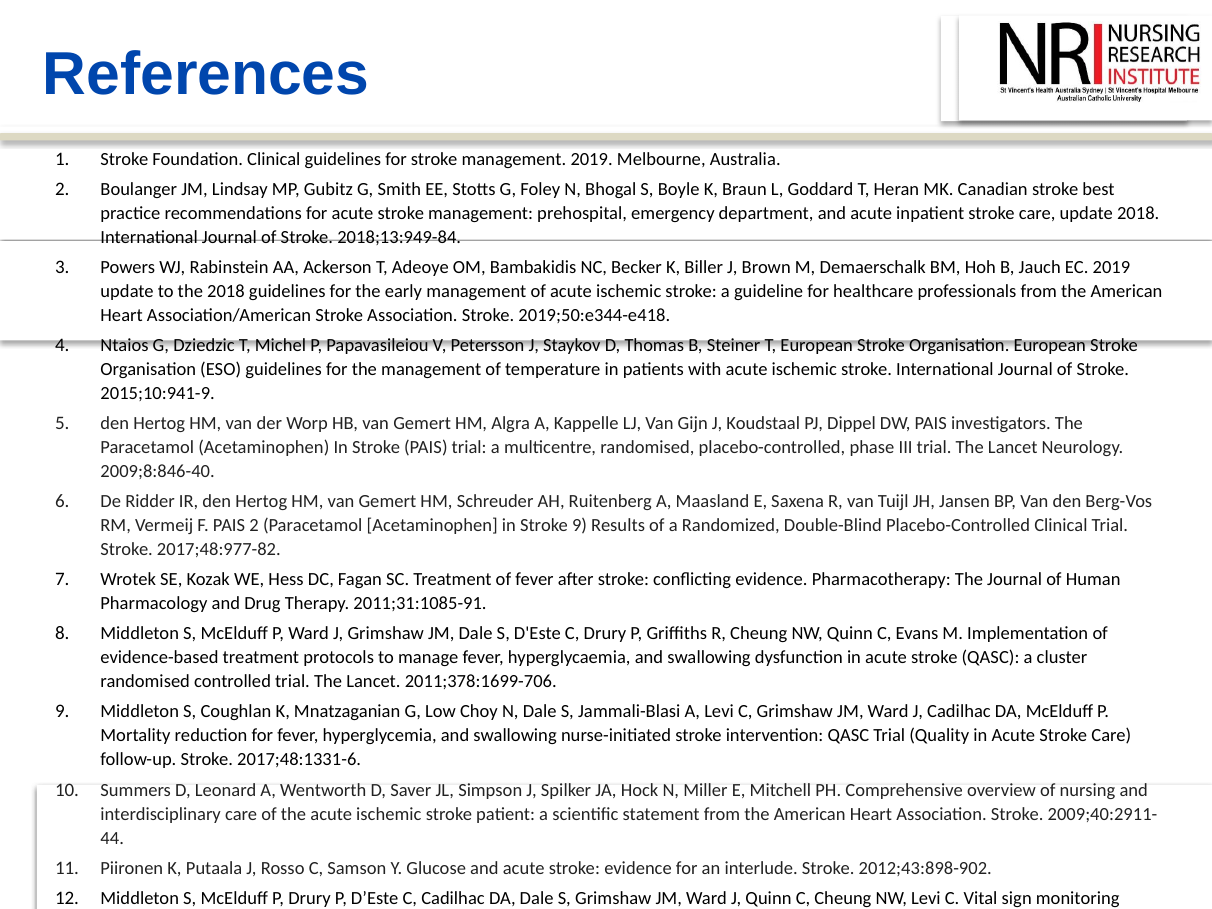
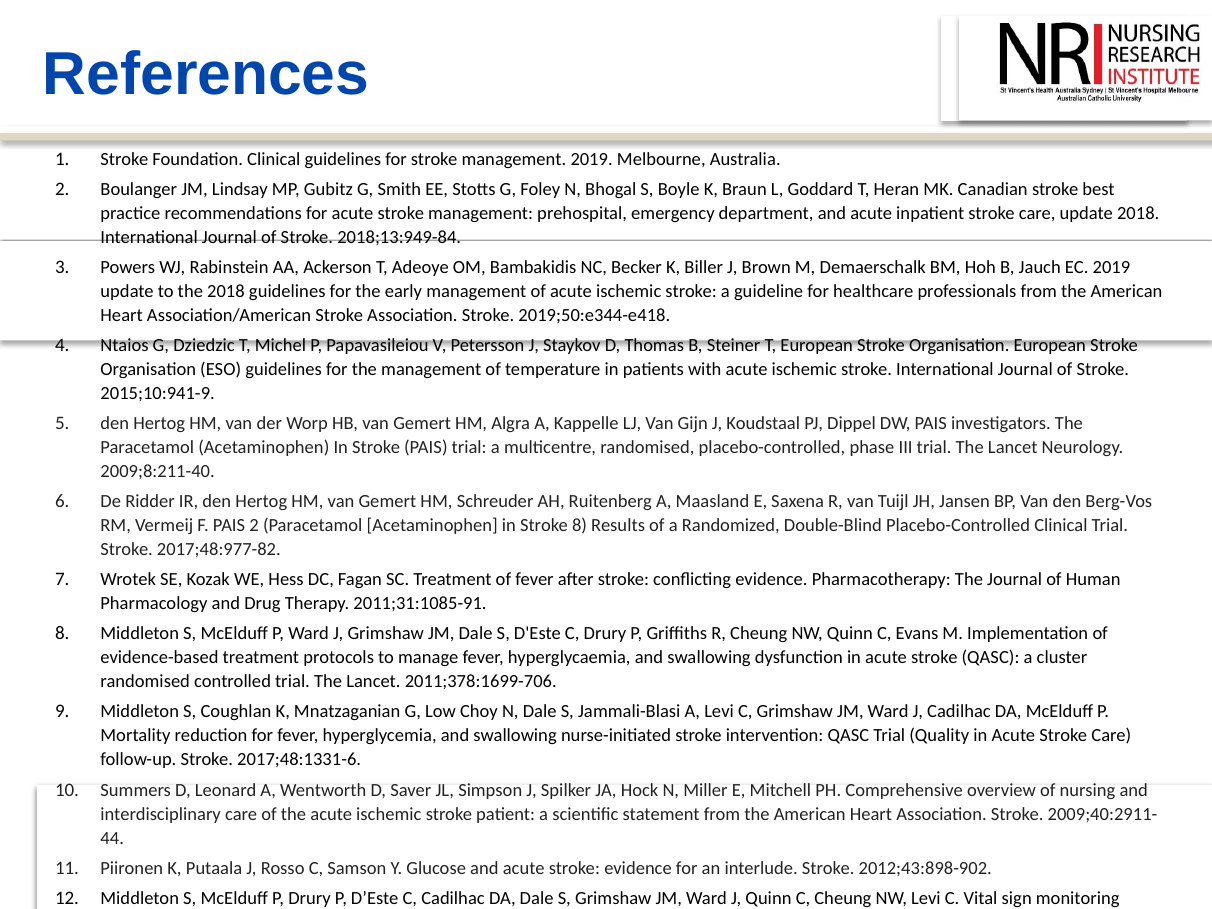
2009;8:846-40: 2009;8:846-40 -> 2009;8:211-40
Stroke 9: 9 -> 8
